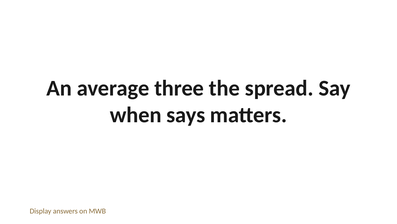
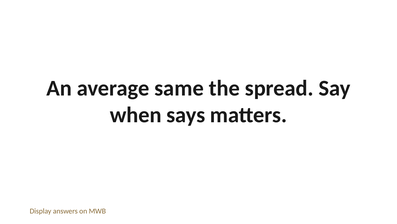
three: three -> same
